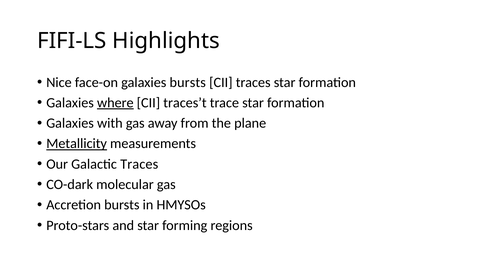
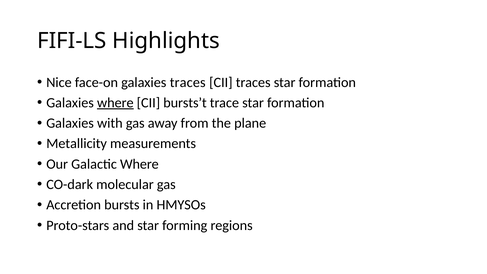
galaxies bursts: bursts -> traces
traces’t: traces’t -> bursts’t
Metallicity underline: present -> none
Galactic Traces: Traces -> Where
